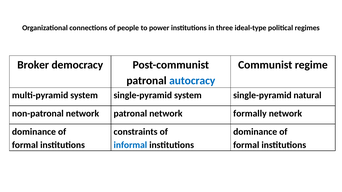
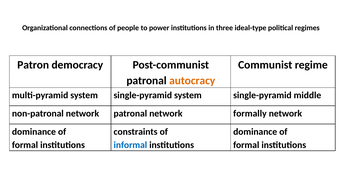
Broker: Broker -> Patron
autocracy colour: blue -> orange
natural: natural -> middle
